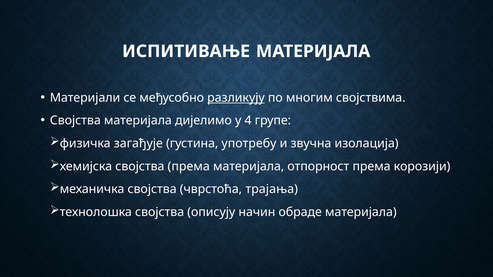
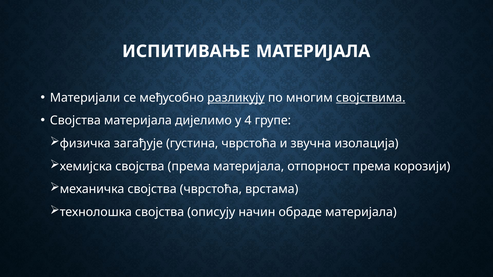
својствима underline: none -> present
густина употребу: употребу -> чврстоћа
трајања: трајања -> врстама
